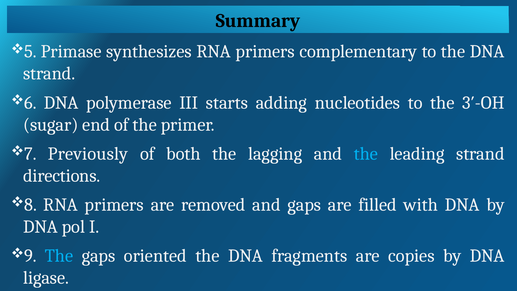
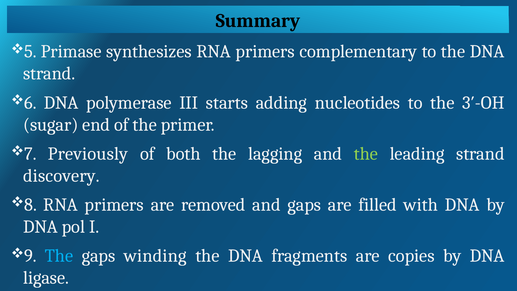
the at (366, 154) colour: light blue -> light green
directions: directions -> discovery
oriented: oriented -> winding
